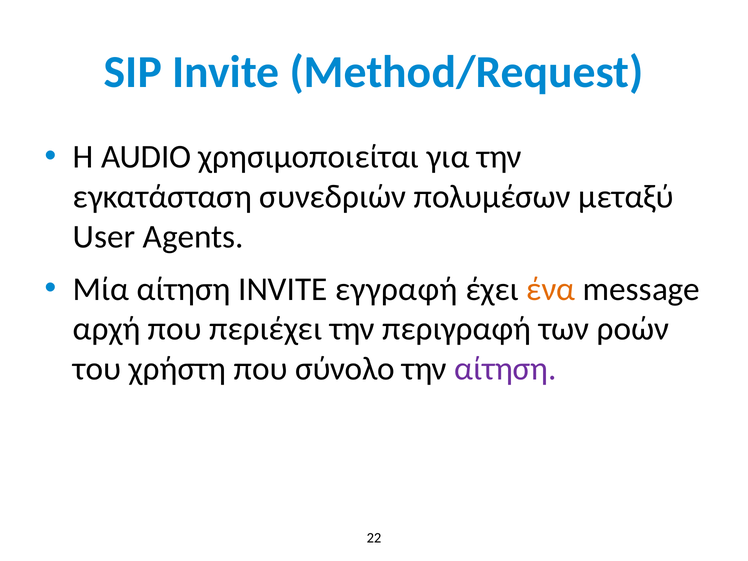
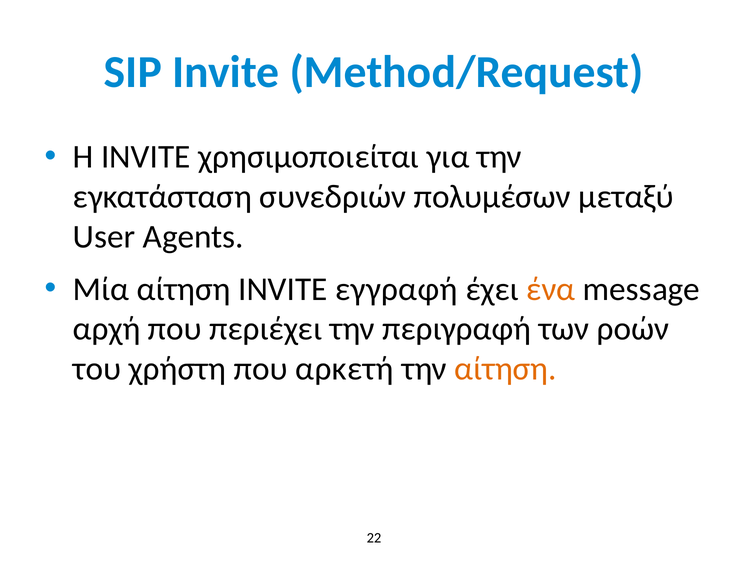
H AUDIO: AUDIO -> INVITE
σύνολο: σύνολο -> αρκετή
αίτηση at (505, 369) colour: purple -> orange
